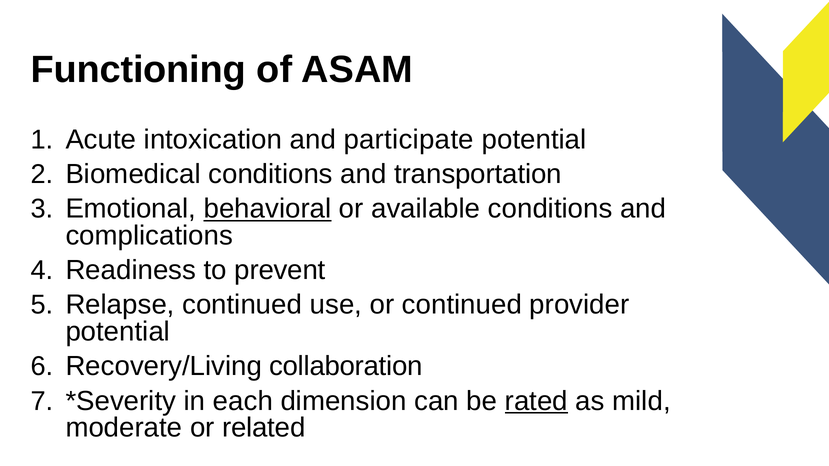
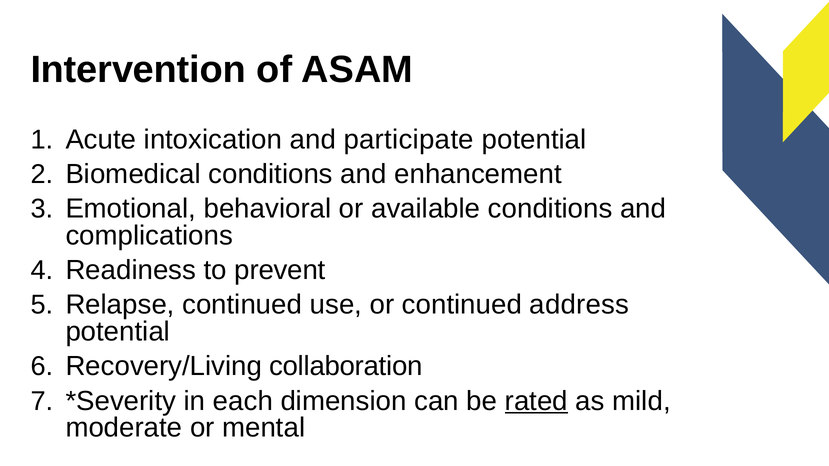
Functioning: Functioning -> Intervention
transportation: transportation -> enhancement
behavioral underline: present -> none
provider: provider -> address
related: related -> mental
